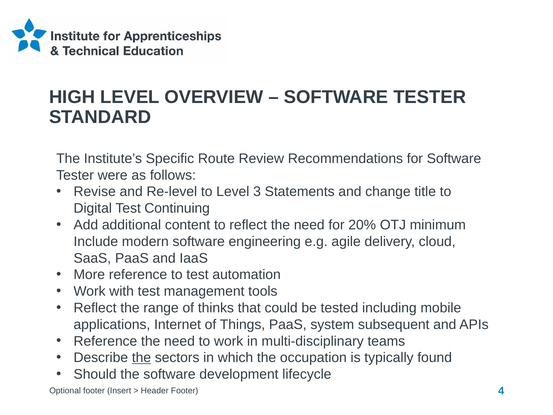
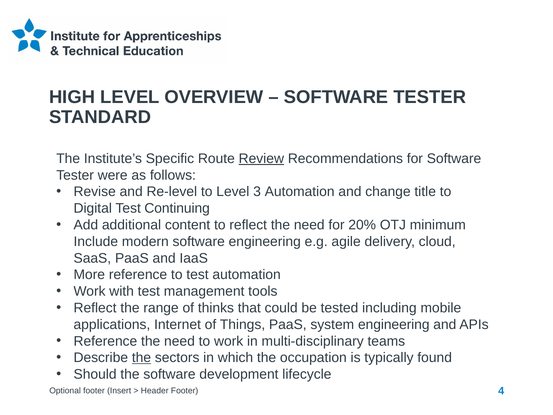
Review underline: none -> present
3 Statements: Statements -> Automation
system subsequent: subsequent -> engineering
